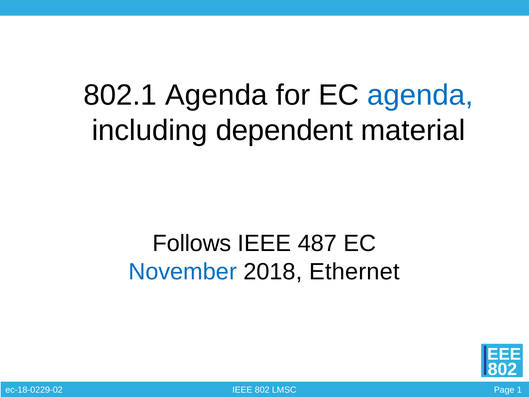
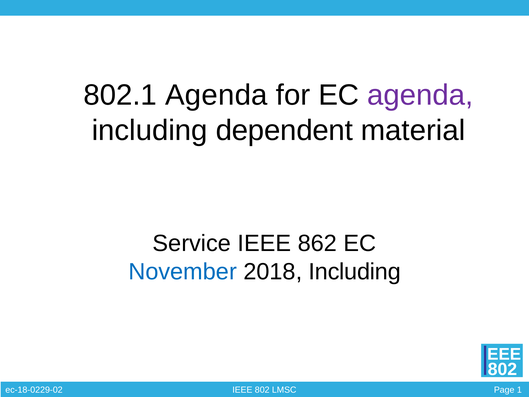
agenda at (420, 95) colour: blue -> purple
Follows: Follows -> Service
487: 487 -> 862
2018 Ethernet: Ethernet -> Including
